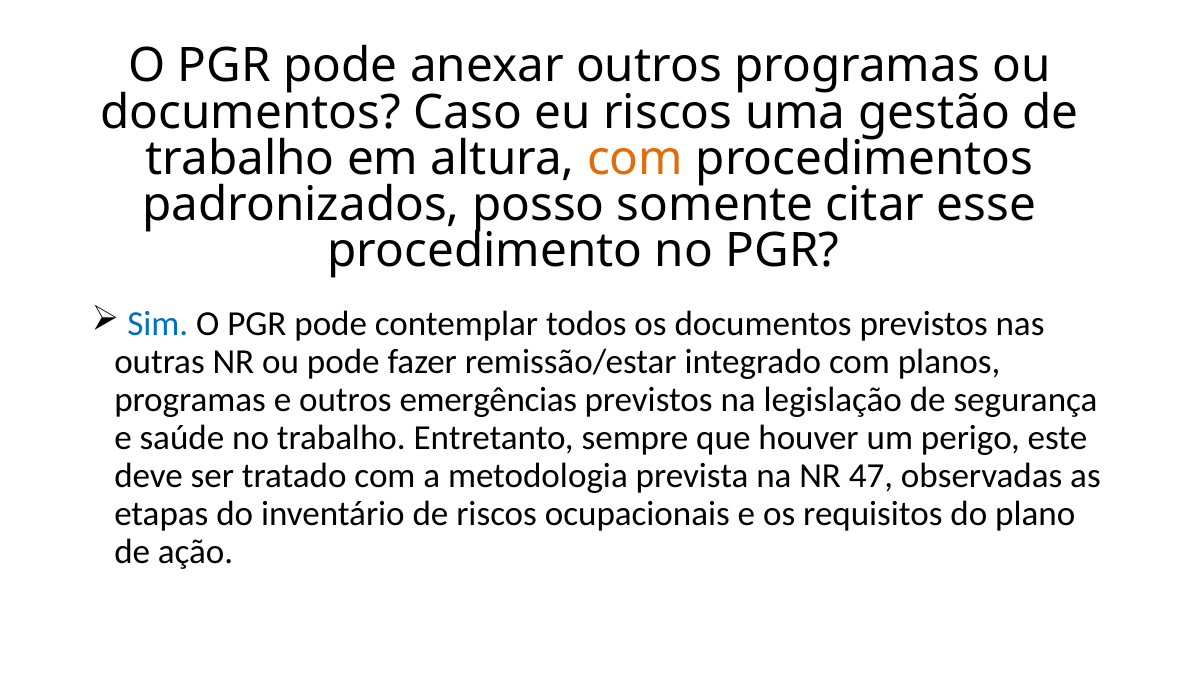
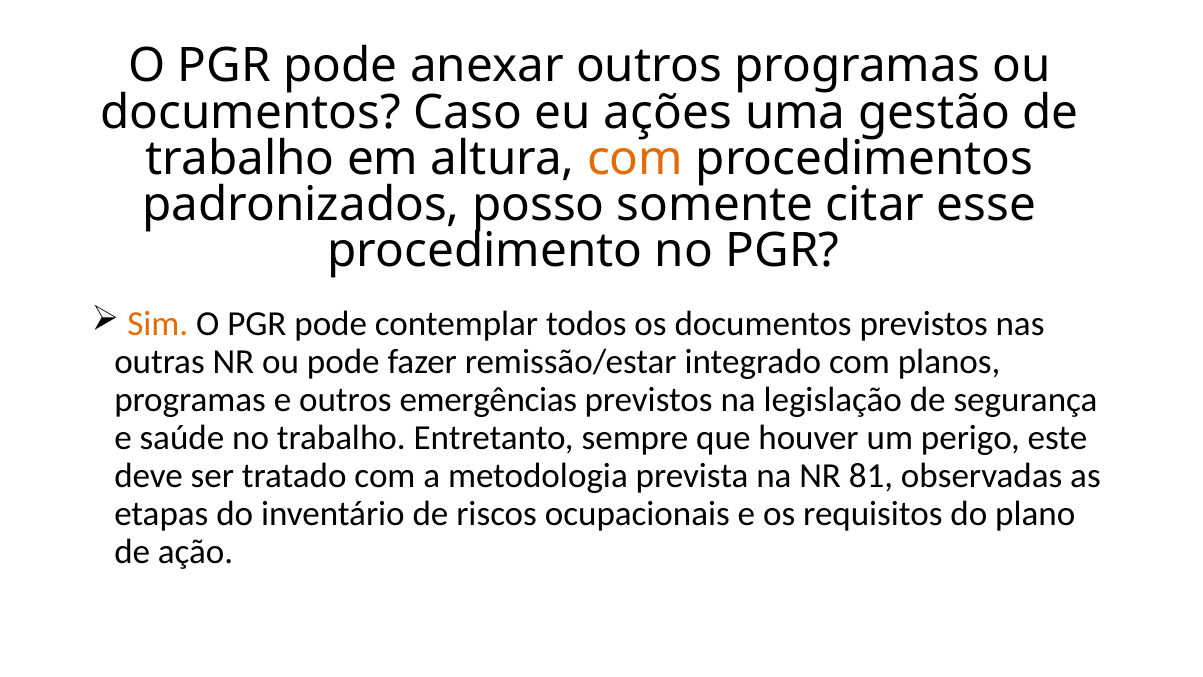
eu riscos: riscos -> ações
Sim colour: blue -> orange
47: 47 -> 81
